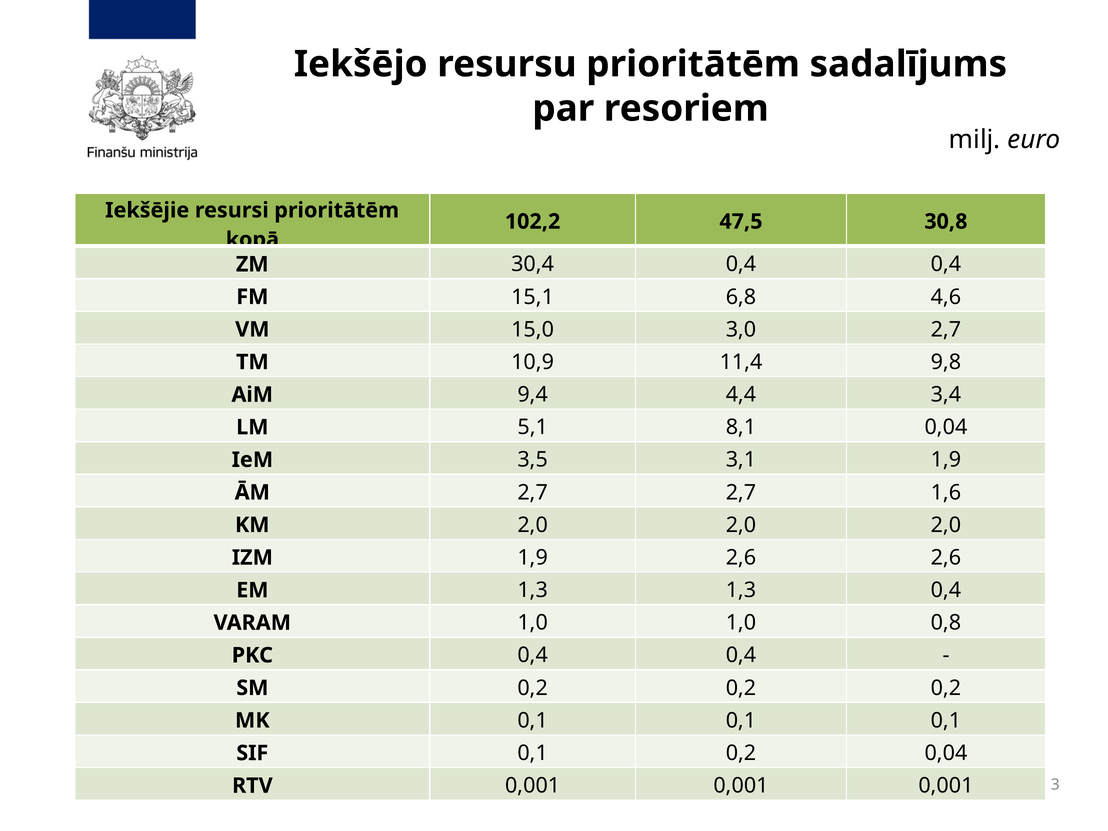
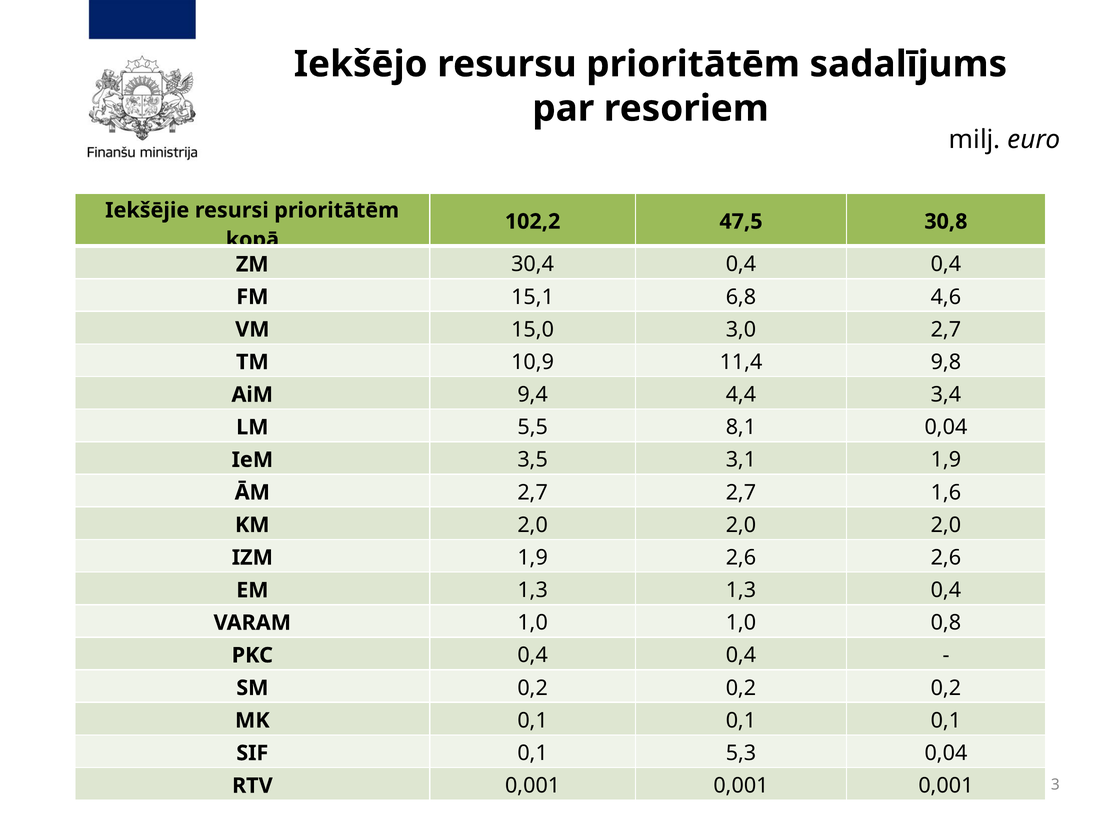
5,1: 5,1 -> 5,5
0,1 0,2: 0,2 -> 5,3
